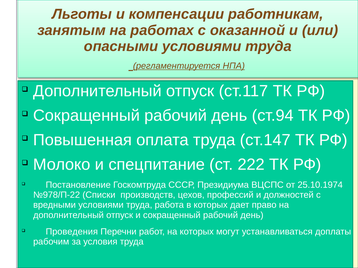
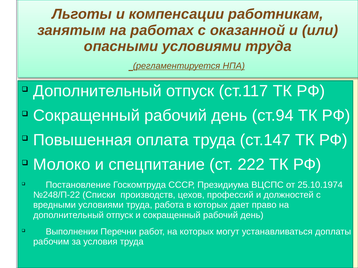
№978/П-22: №978/П-22 -> №248/П-22
Проведения: Проведения -> Выполнении
